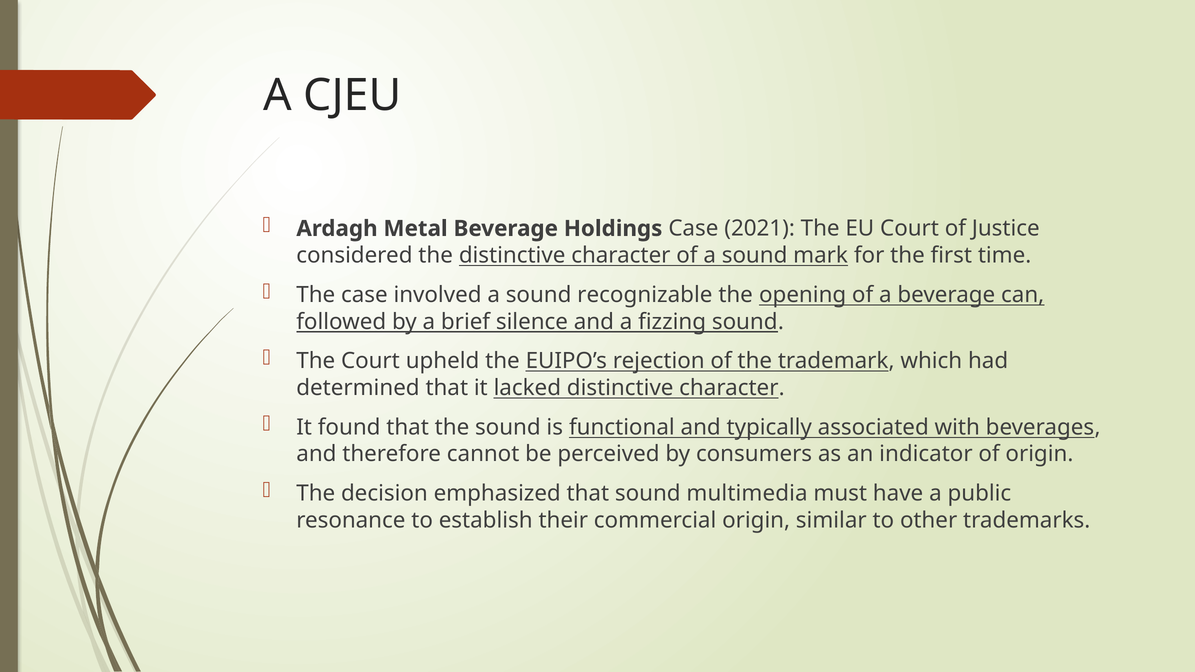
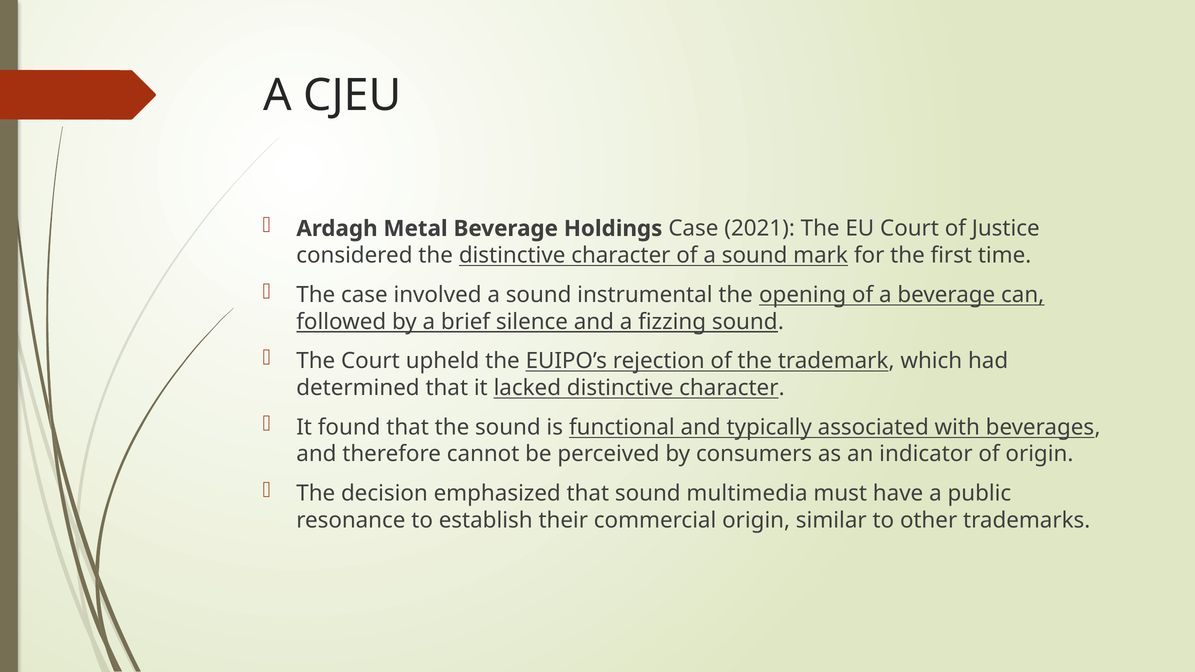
recognizable: recognizable -> instrumental
